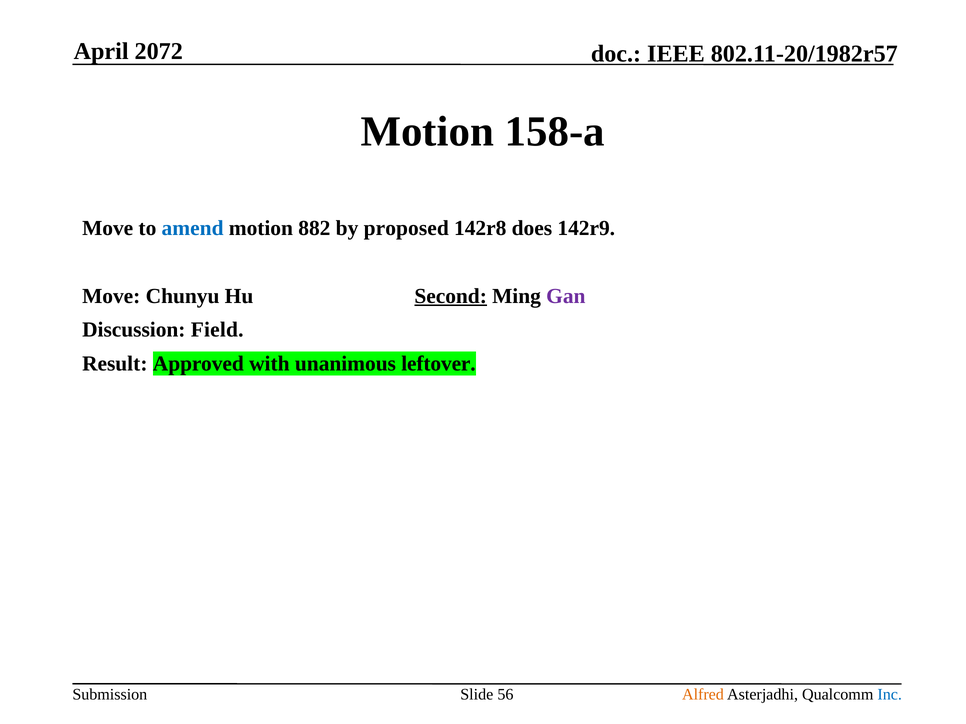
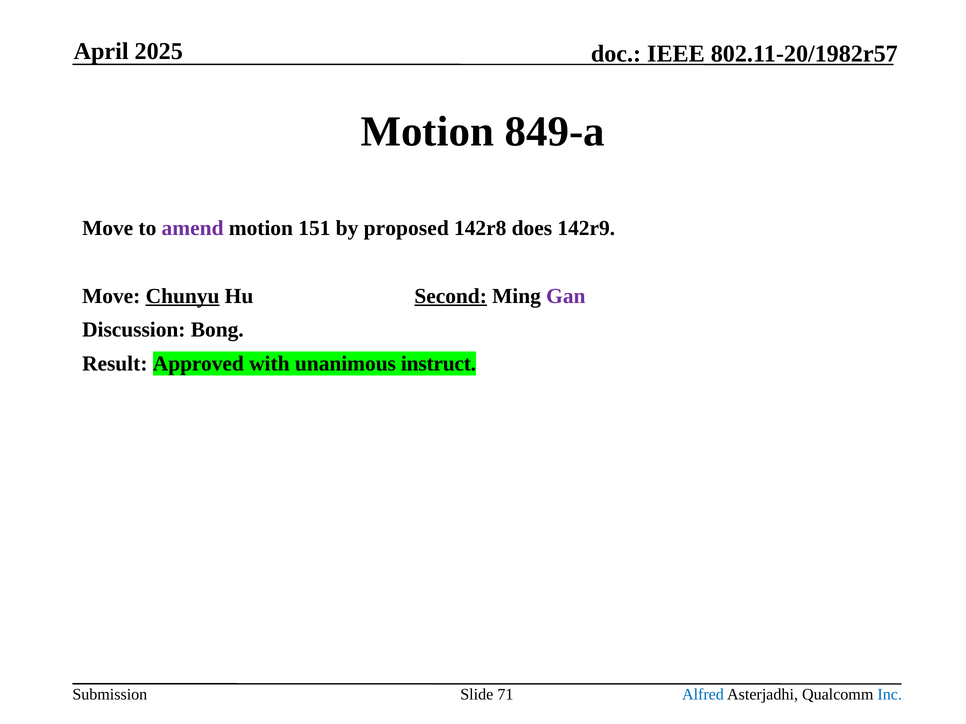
2072: 2072 -> 2025
158-a: 158-a -> 849-a
amend colour: blue -> purple
882: 882 -> 151
Chunyu underline: none -> present
Field: Field -> Bong
leftover: leftover -> instruct
56: 56 -> 71
Alfred colour: orange -> blue
